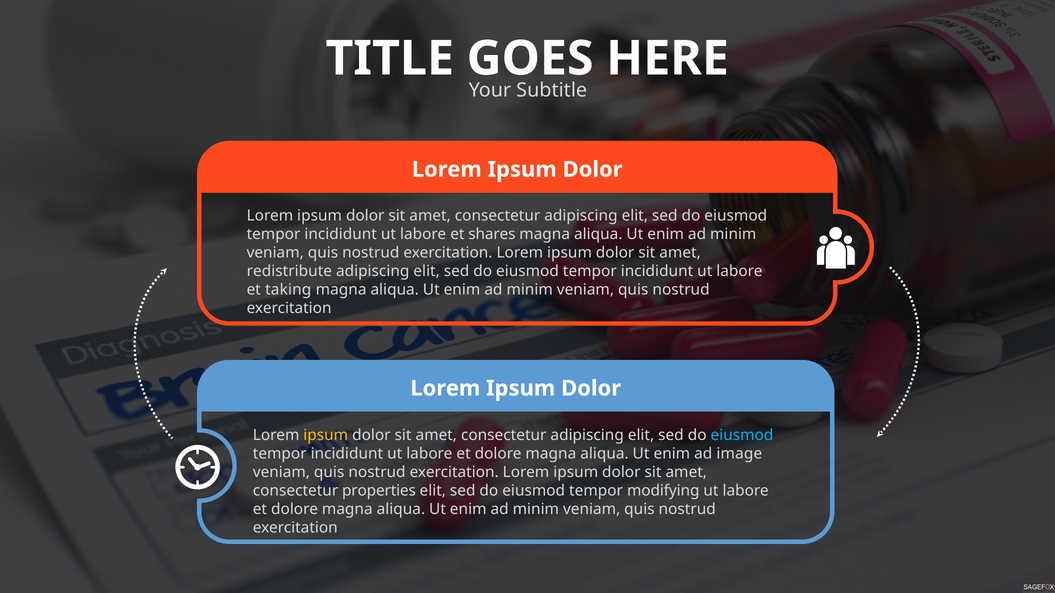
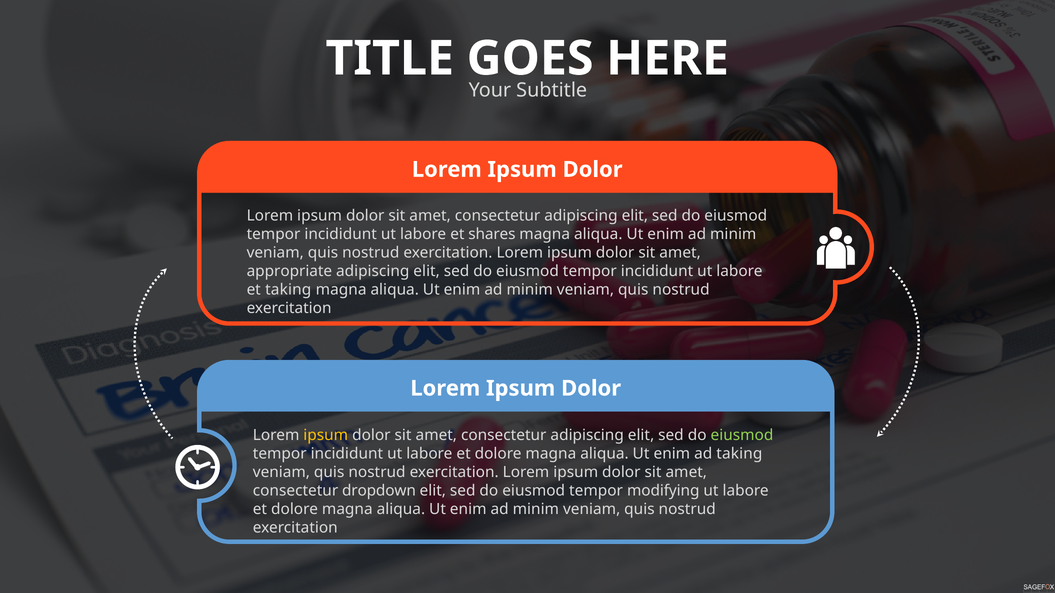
redistribute: redistribute -> appropriate
eiusmod at (742, 436) colour: light blue -> light green
ad image: image -> taking
properties: properties -> dropdown
